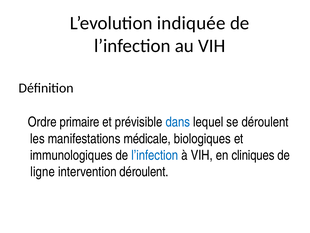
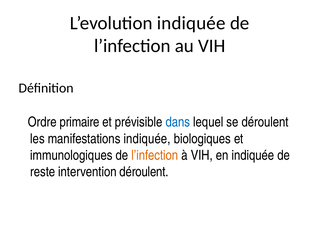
manifestations médicale: médicale -> indiquée
l’infection at (155, 155) colour: blue -> orange
en cliniques: cliniques -> indiquée
ligne: ligne -> reste
